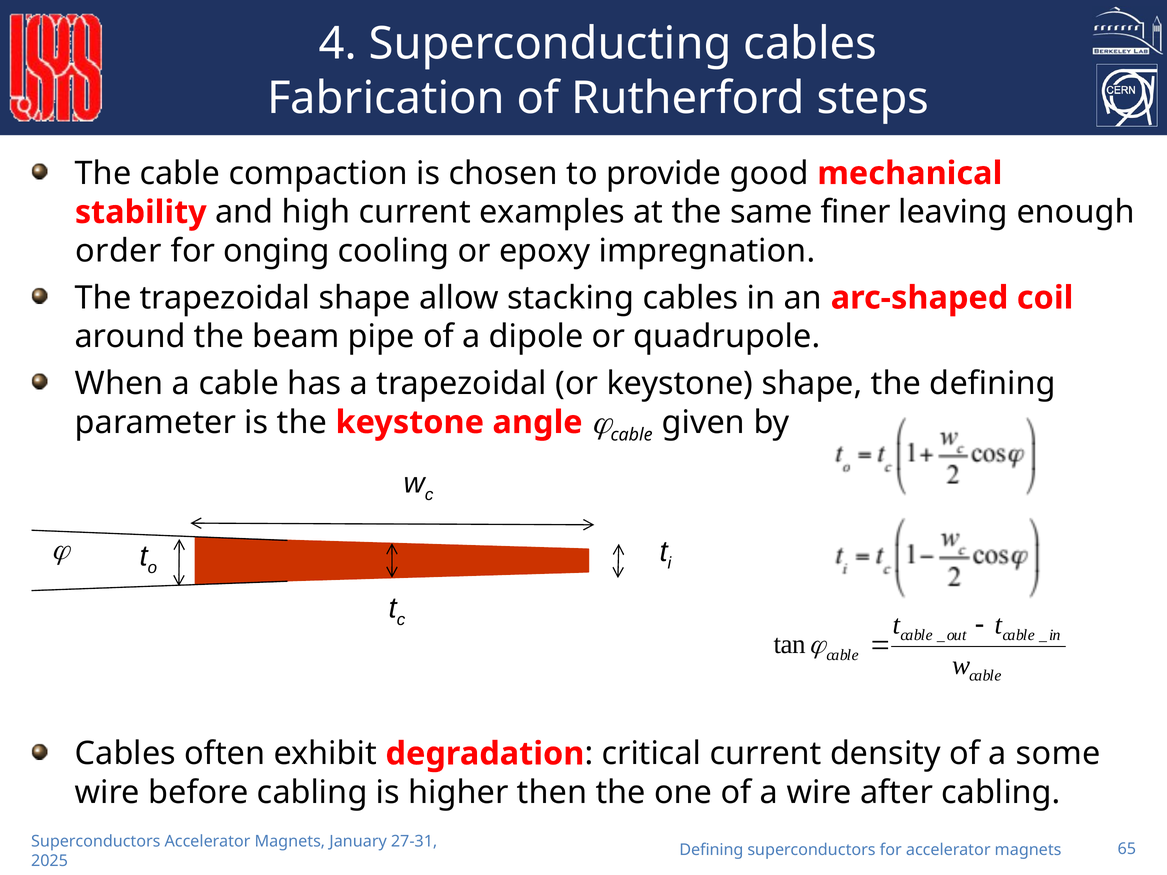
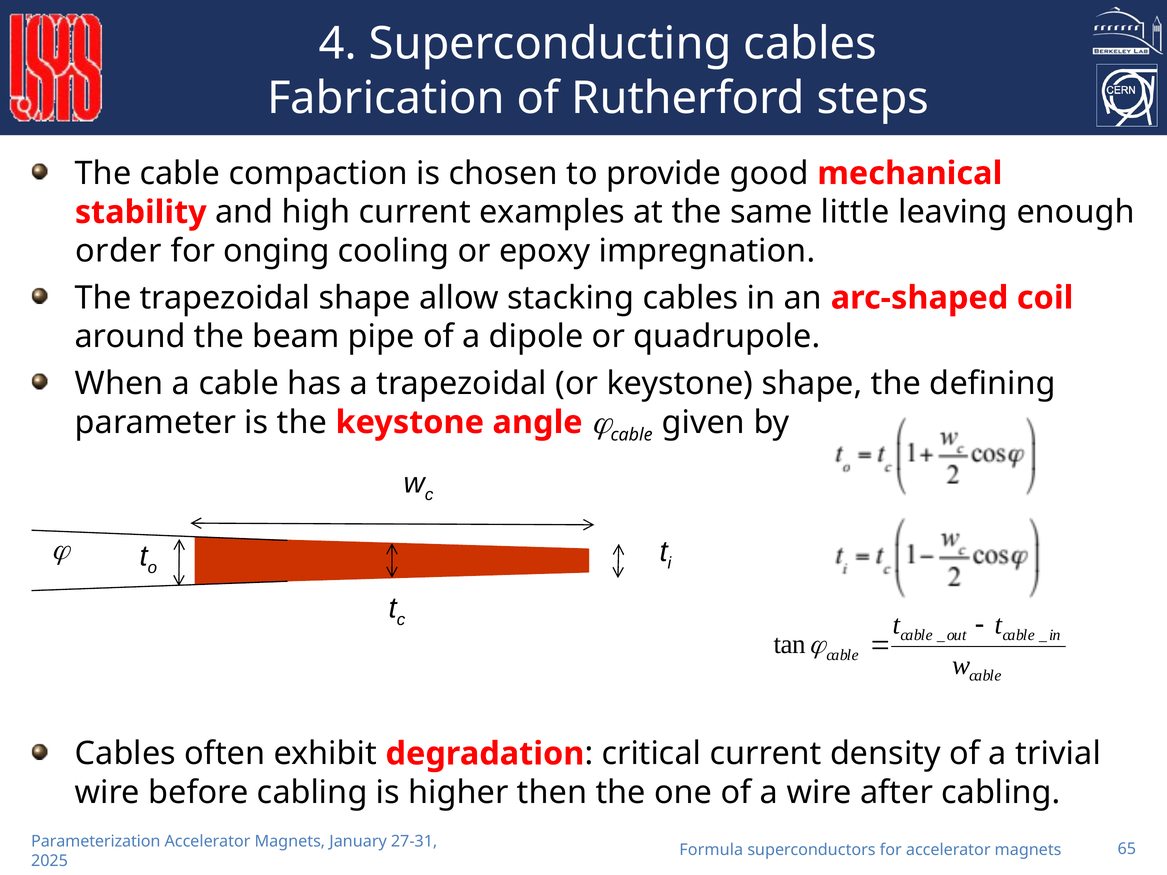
finer: finer -> little
some: some -> trivial
Superconductors at (96, 842): Superconductors -> Parameterization
Defining at (711, 850): Defining -> Formula
